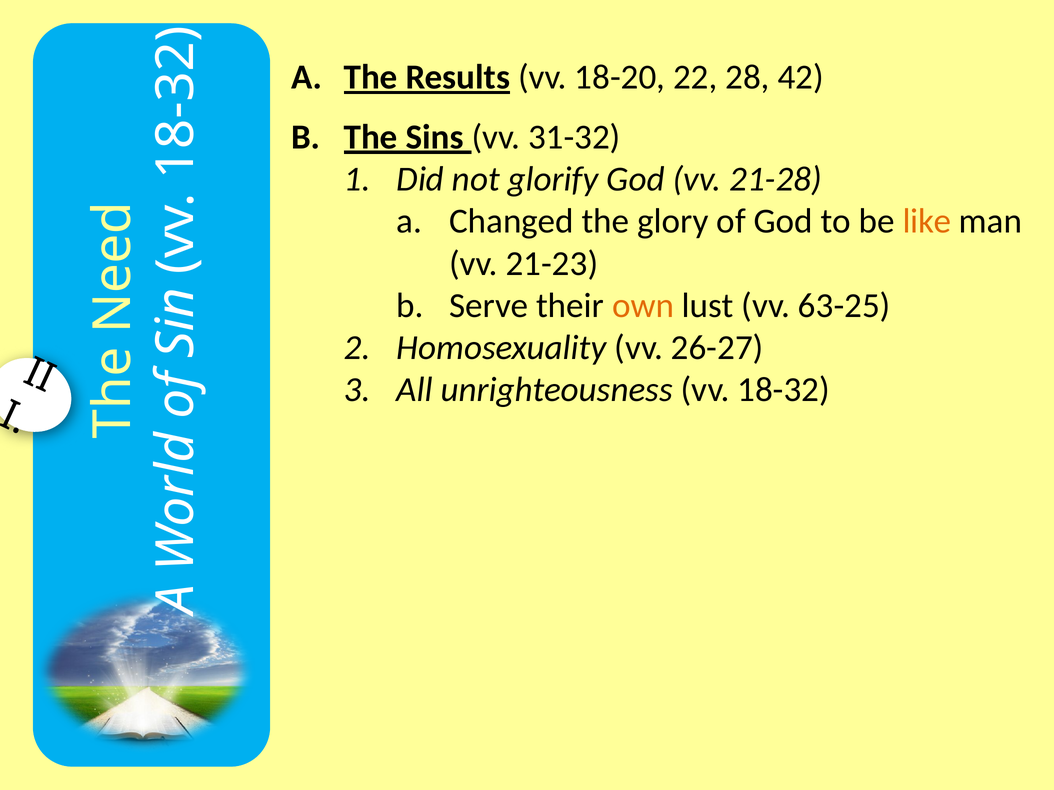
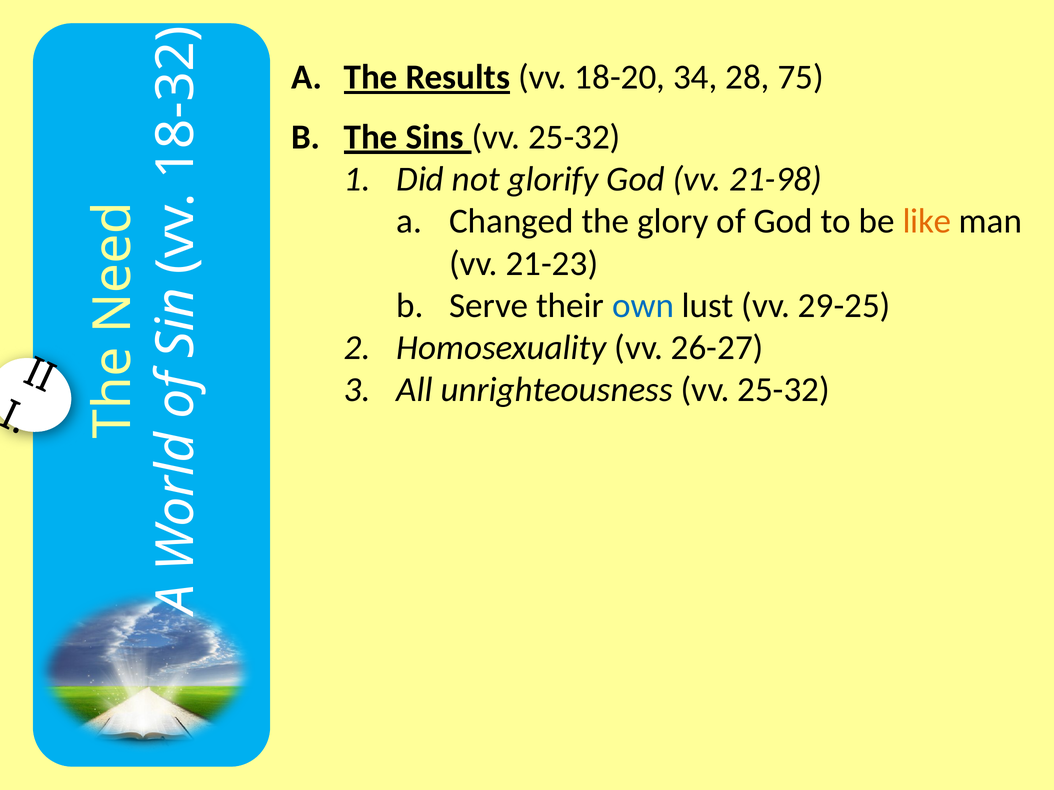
22: 22 -> 34
42: 42 -> 75
Sins vv 31-32: 31-32 -> 25-32
21-28: 21-28 -> 21-98
own colour: orange -> blue
63-25: 63-25 -> 29-25
unrighteousness vv 18-32: 18-32 -> 25-32
